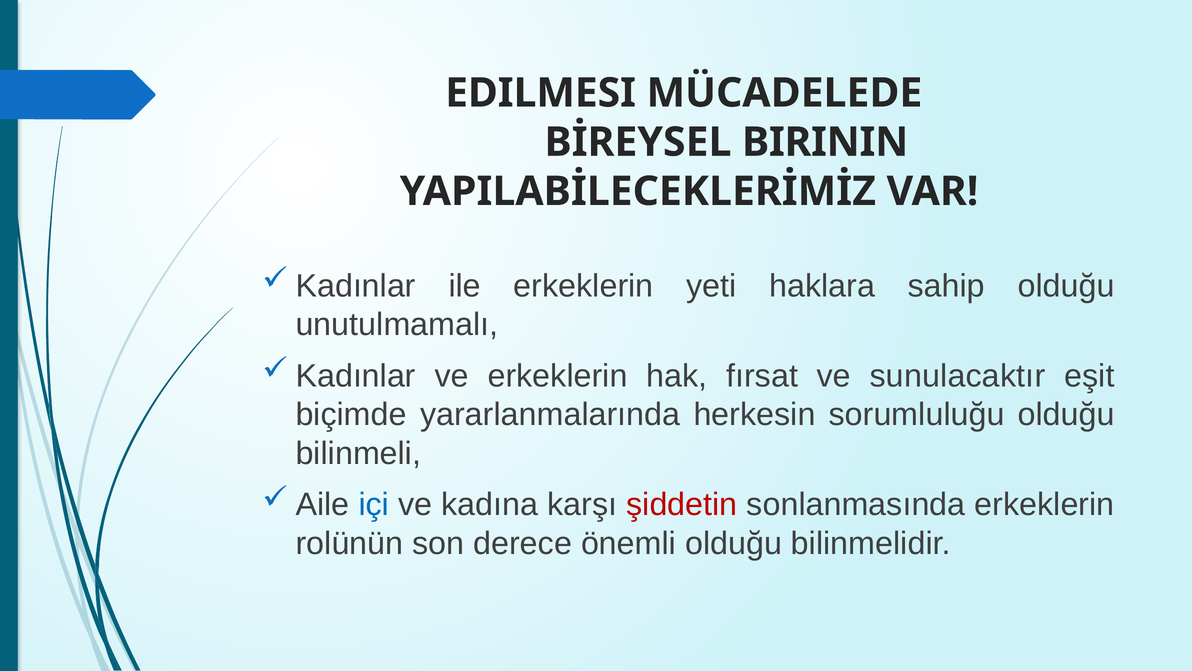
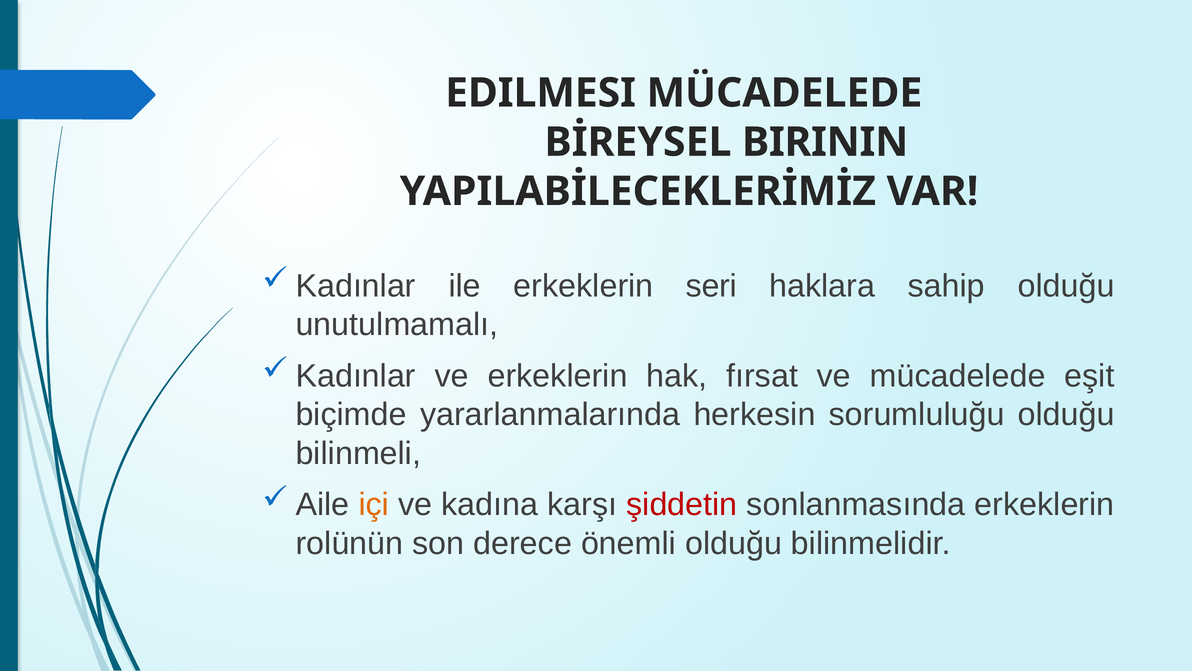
yeti: yeti -> seri
ve sunulacaktır: sunulacaktır -> mücadelede
içi colour: blue -> orange
